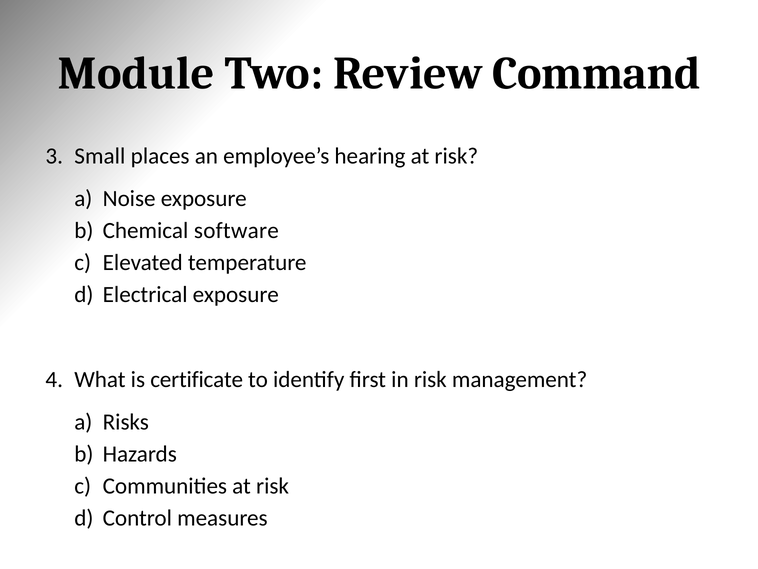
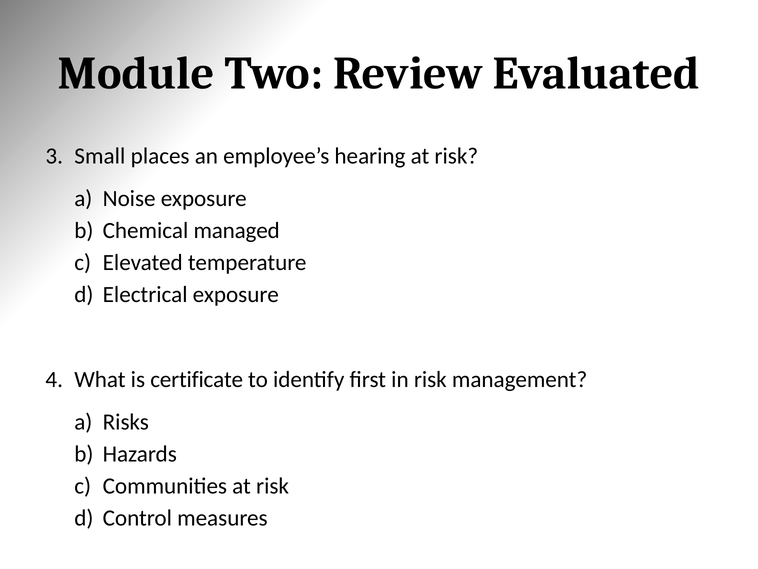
Command: Command -> Evaluated
software: software -> managed
